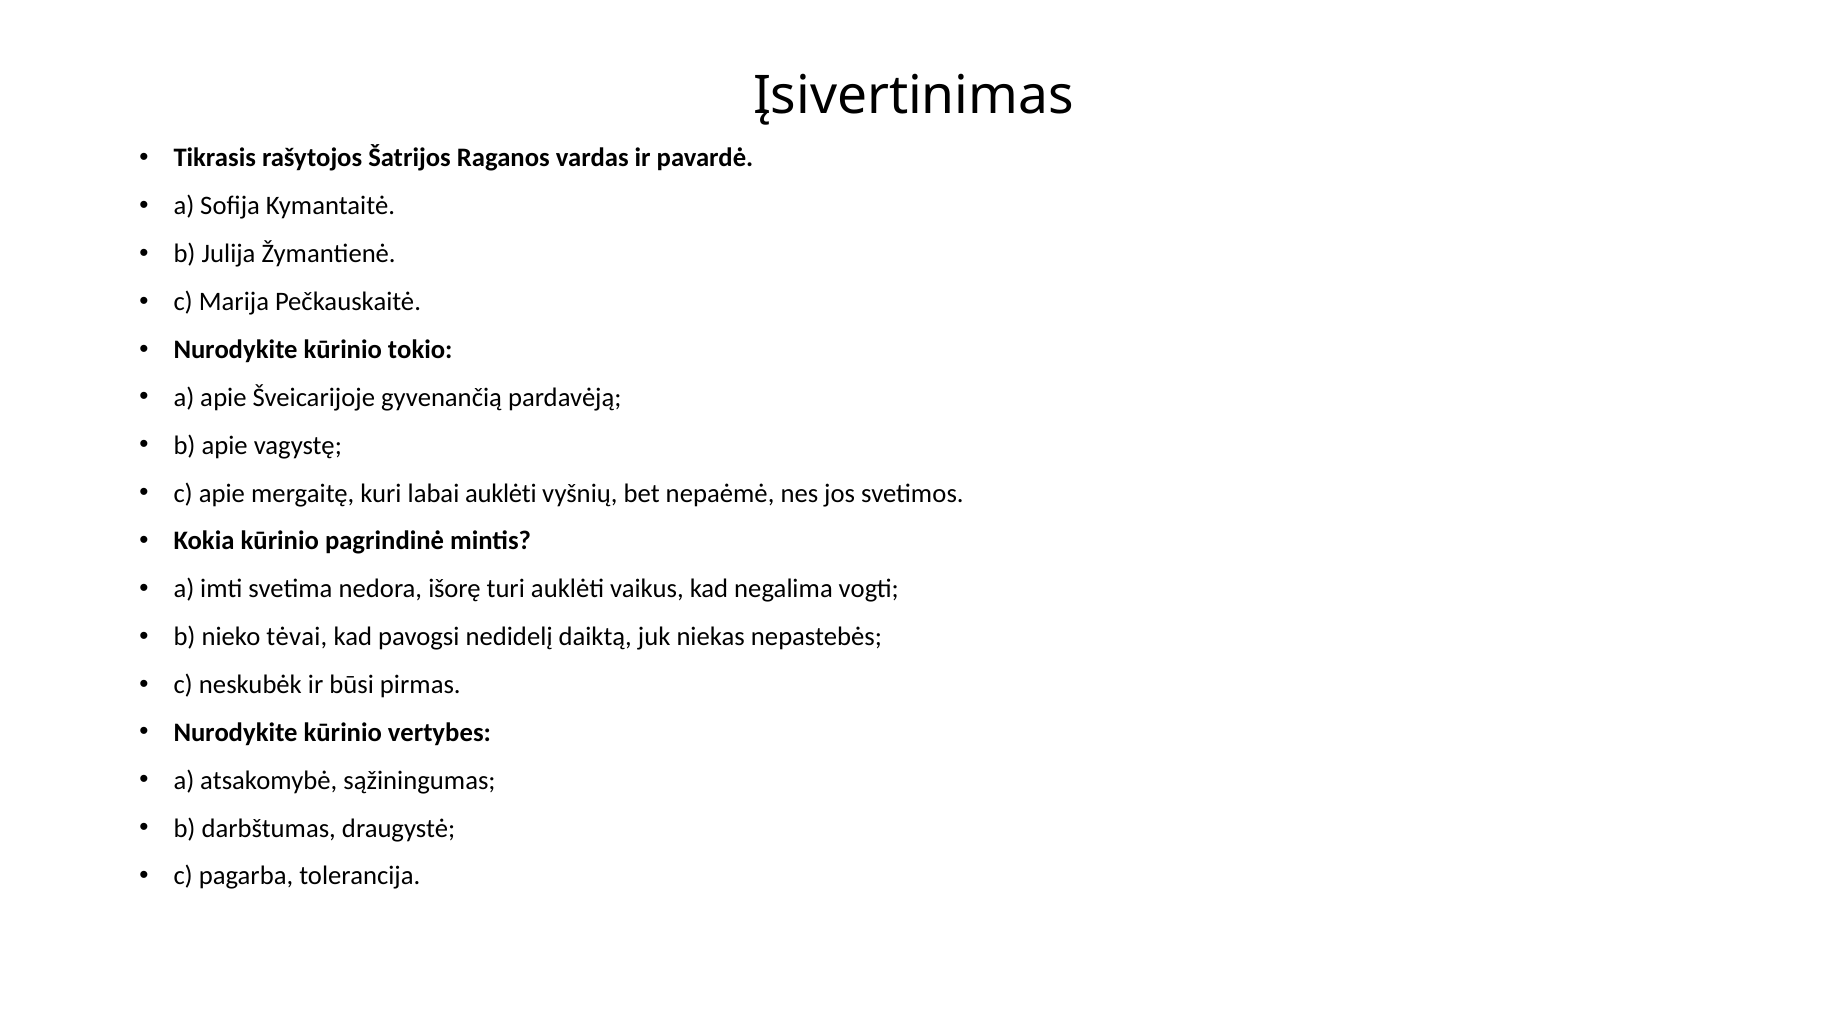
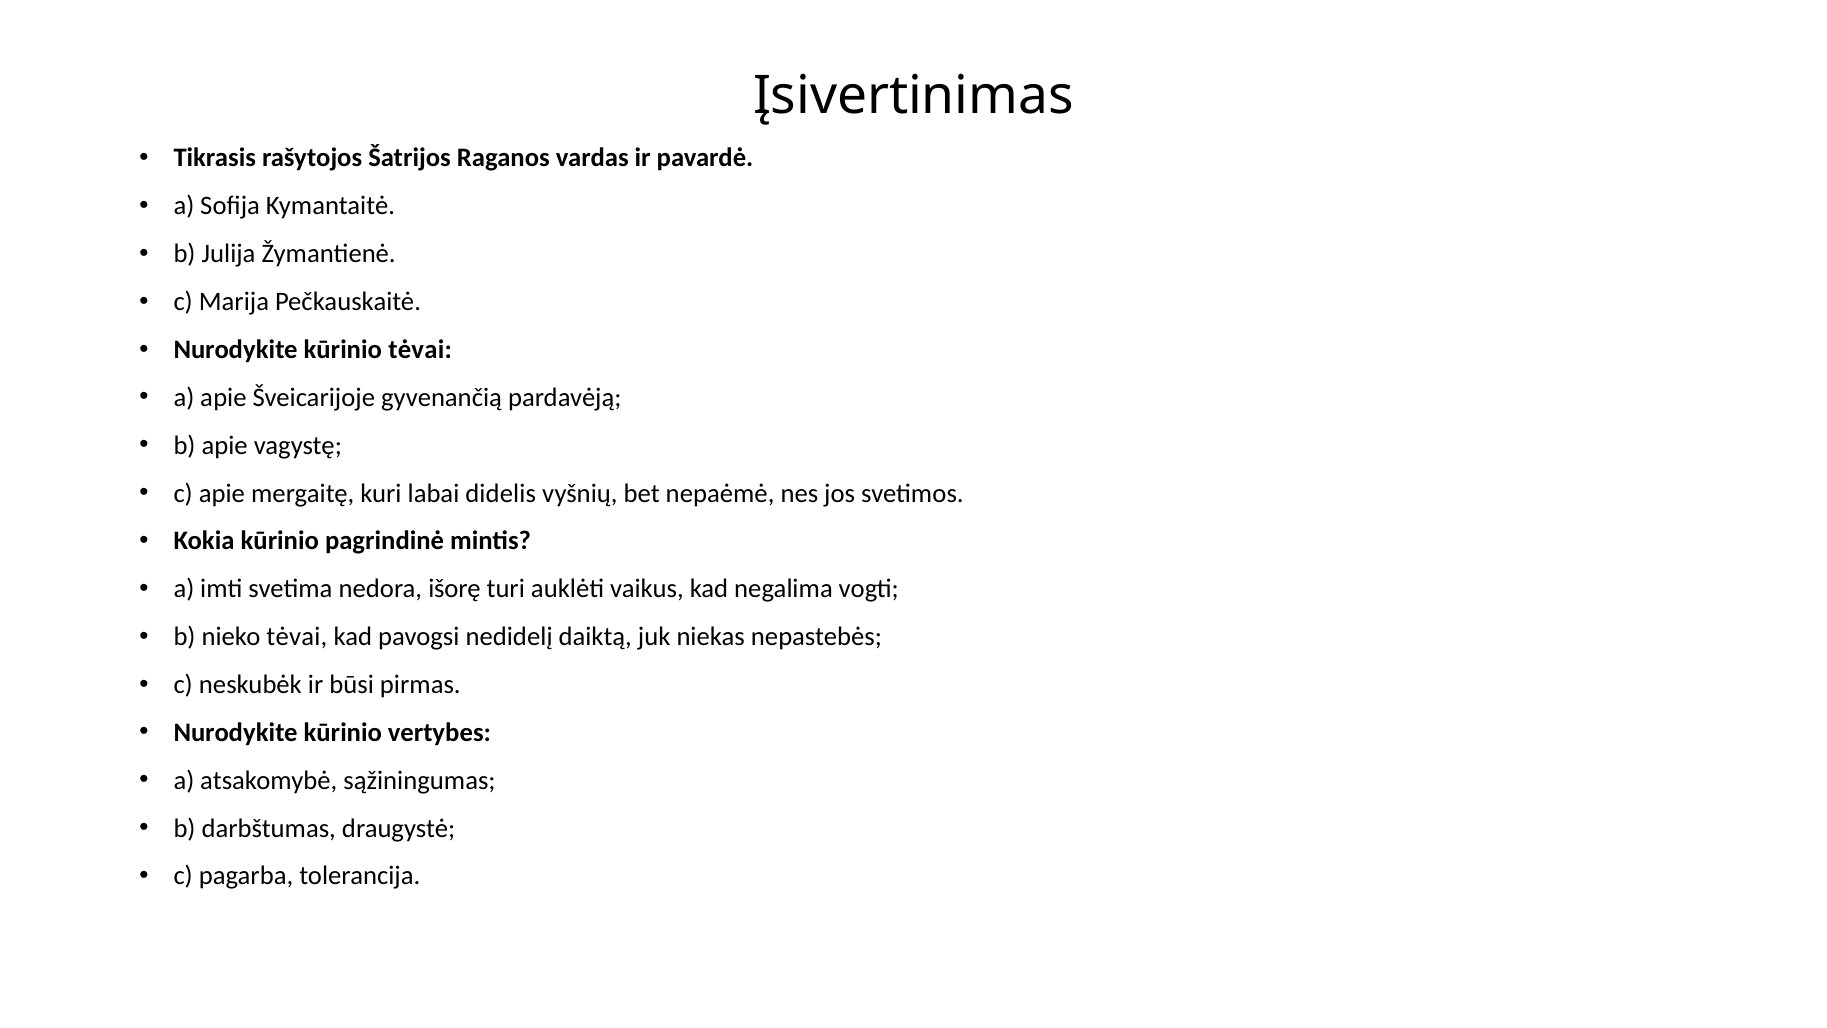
kūrinio tokio: tokio -> tėvai
labai auklėti: auklėti -> didelis
